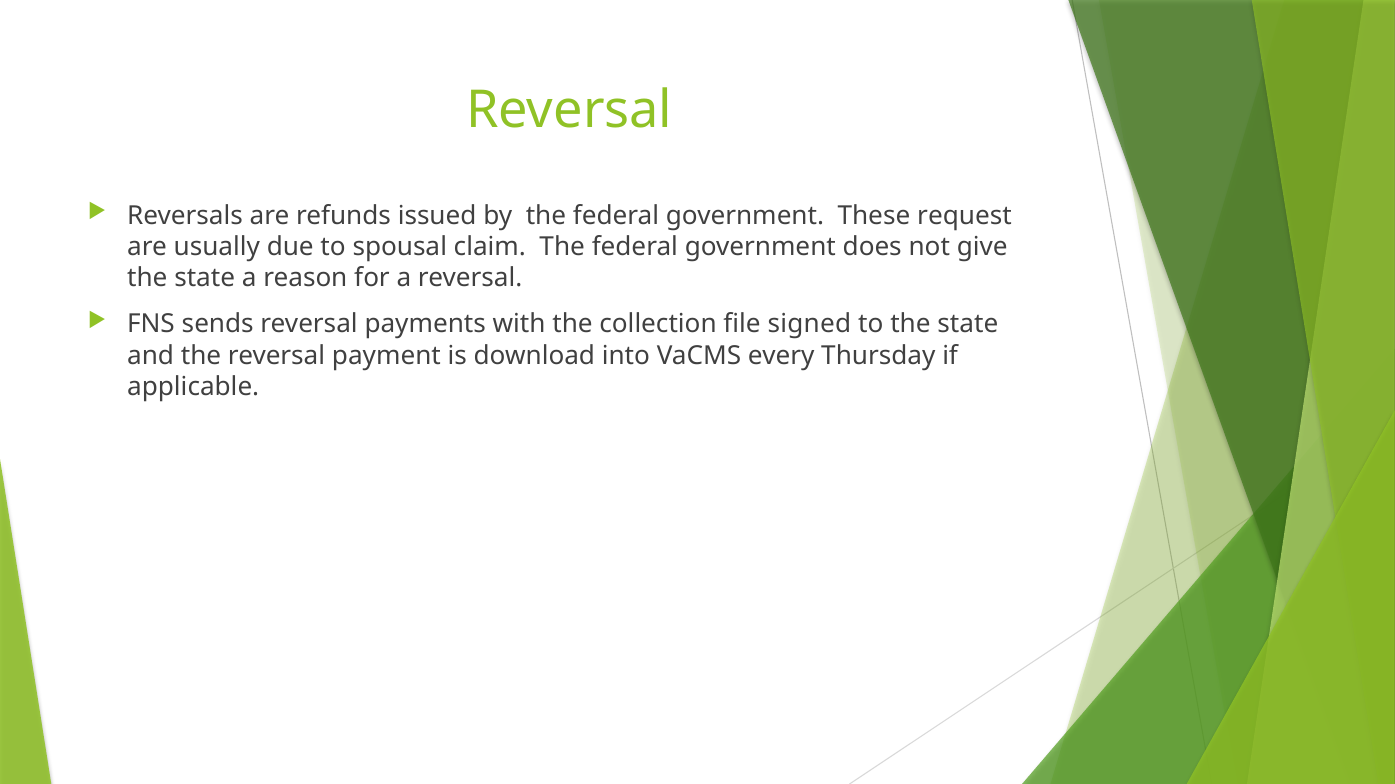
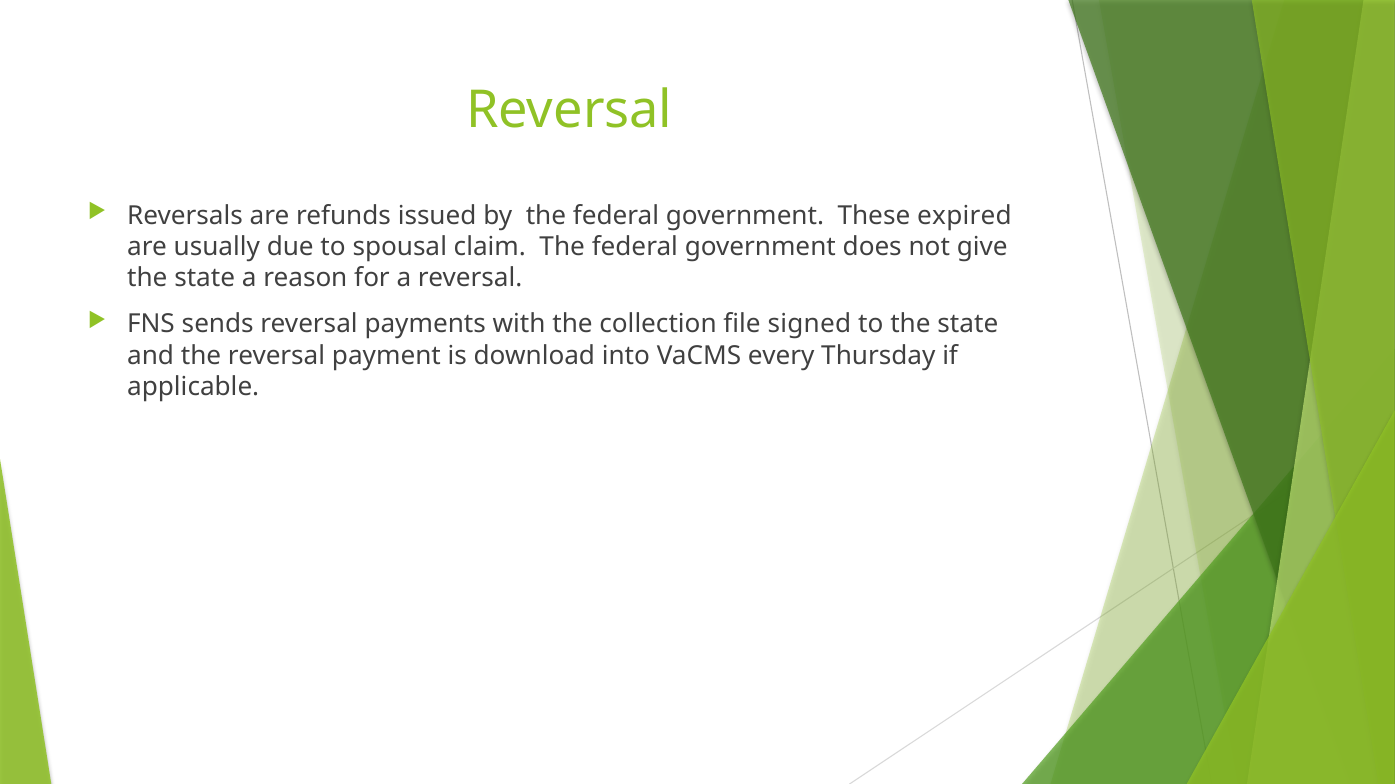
request: request -> expired
